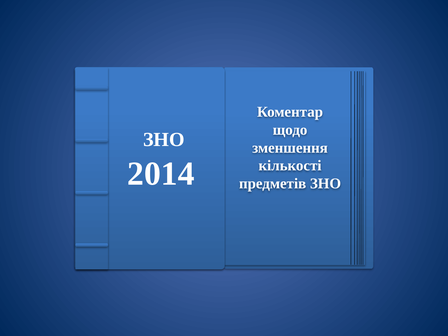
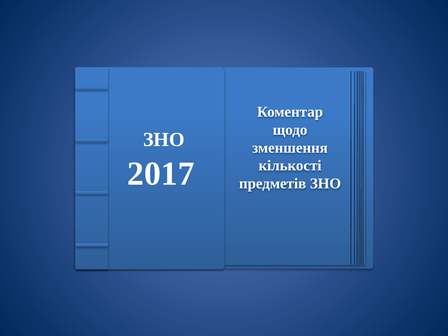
2014: 2014 -> 2017
